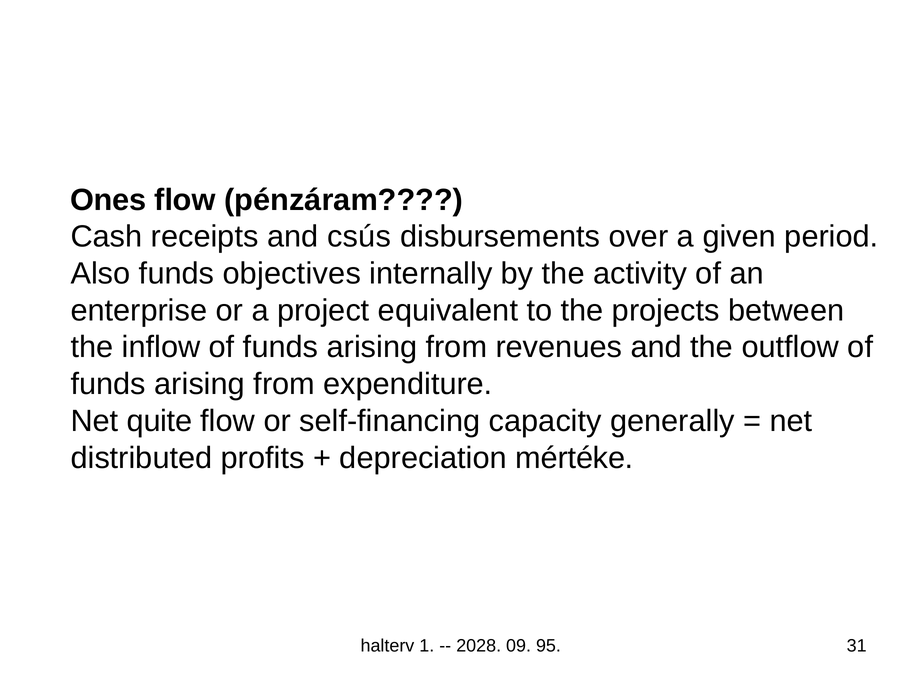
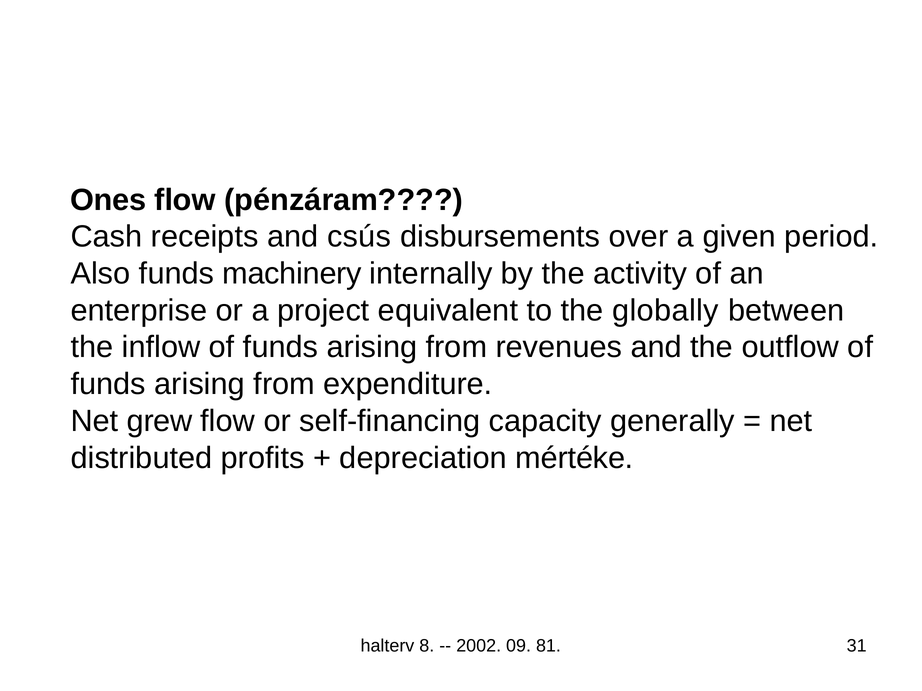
objectives: objectives -> machinery
projects: projects -> globally
quite: quite -> grew
1: 1 -> 8
2028: 2028 -> 2002
95: 95 -> 81
